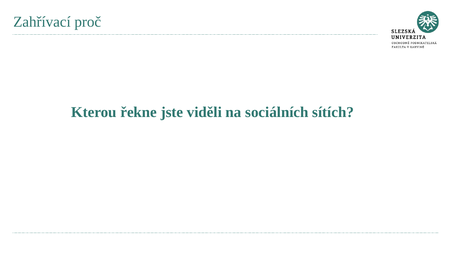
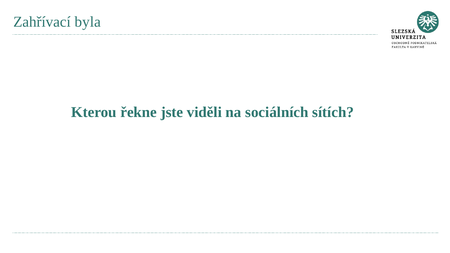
proč: proč -> byla
